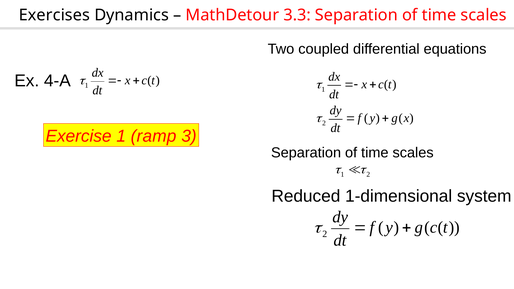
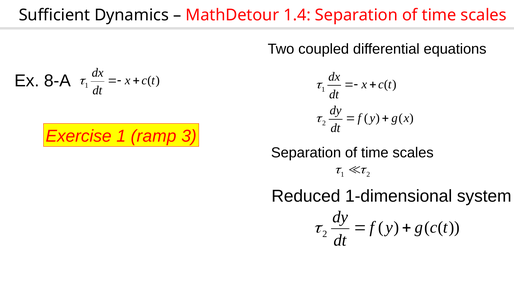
Exercises: Exercises -> Sufficient
3.3: 3.3 -> 1.4
4-A: 4-A -> 8-A
